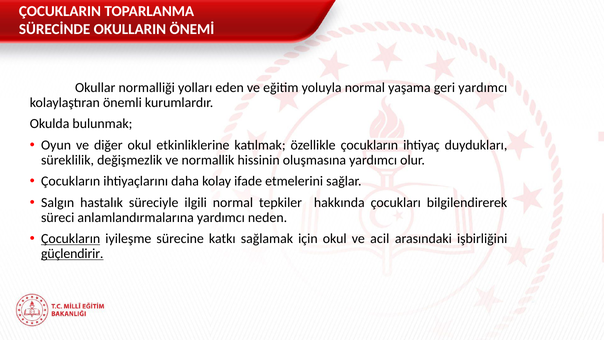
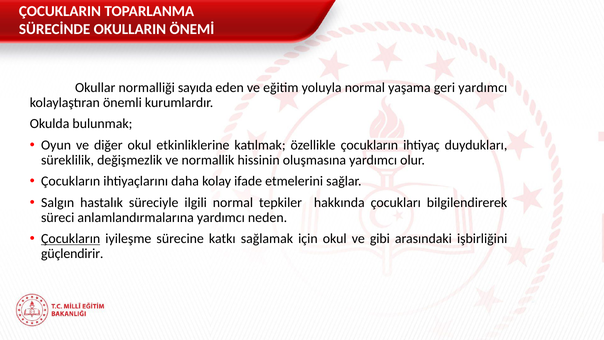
yolları: yolları -> sayıda
acil: acil -> gibi
güçlendirir underline: present -> none
